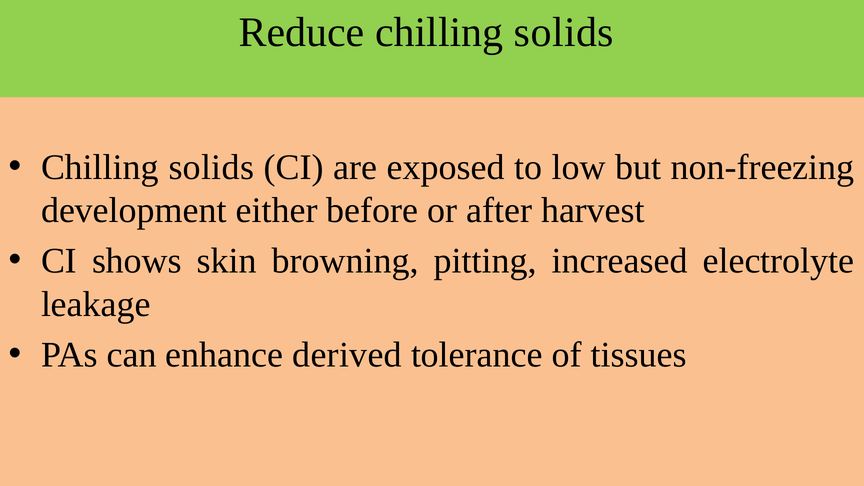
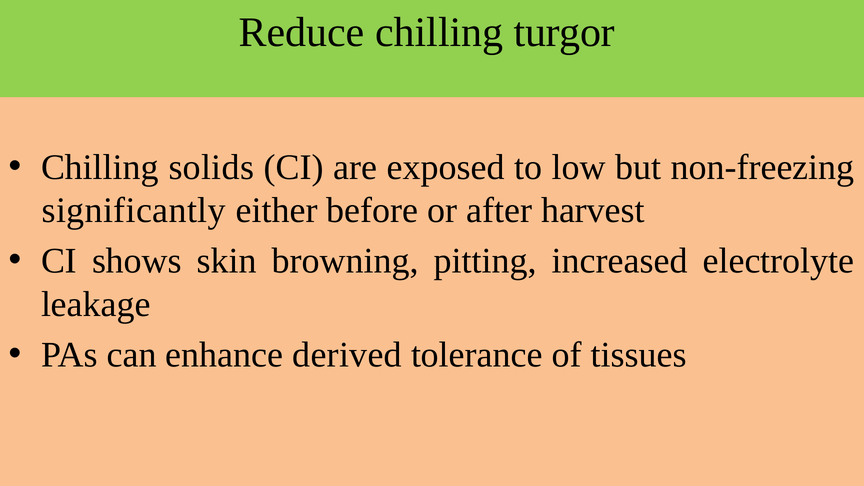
Reduce chilling solids: solids -> turgor
development: development -> significantly
